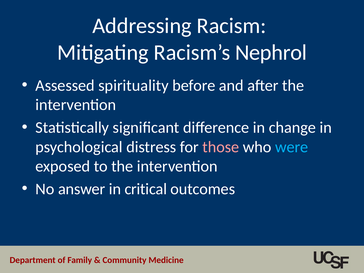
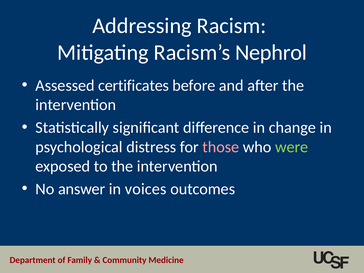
spirituality: spirituality -> certificates
were colour: light blue -> light green
critical: critical -> voices
